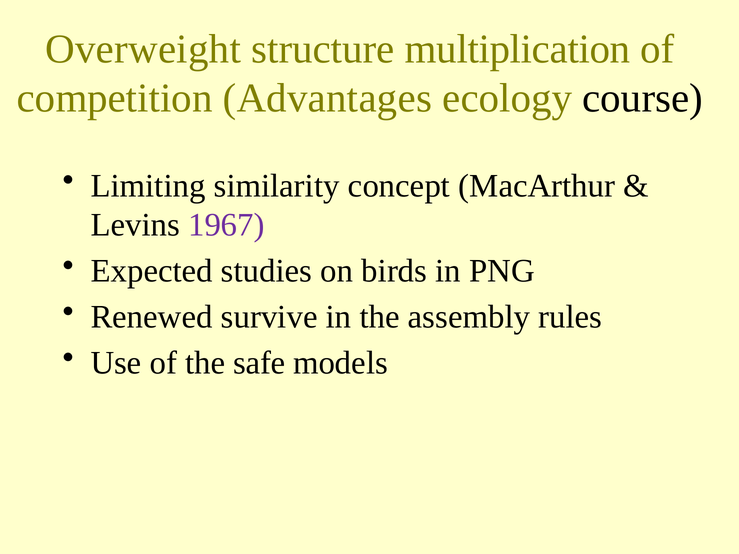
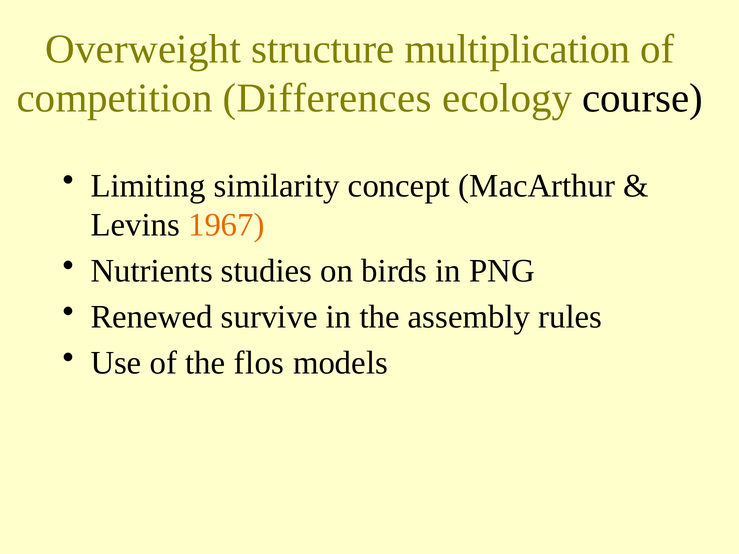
Advantages: Advantages -> Differences
1967 colour: purple -> orange
Expected: Expected -> Nutrients
safe: safe -> flos
